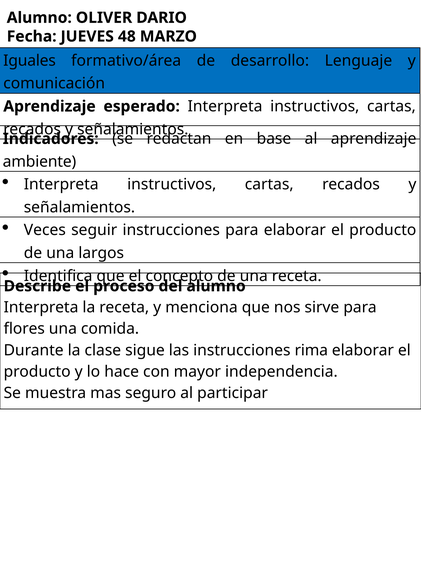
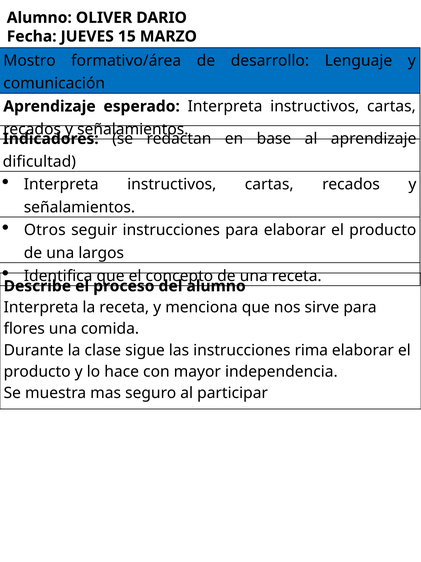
48: 48 -> 15
Iguales: Iguales -> Mostro
ambiente: ambiente -> dificultad
Veces: Veces -> Otros
